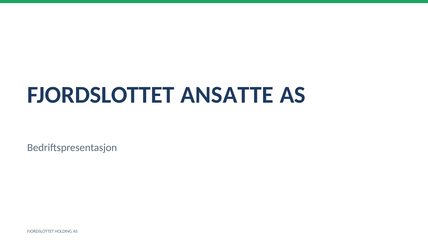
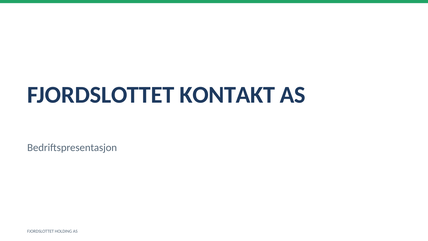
ANSATTE: ANSATTE -> KONTAKT
